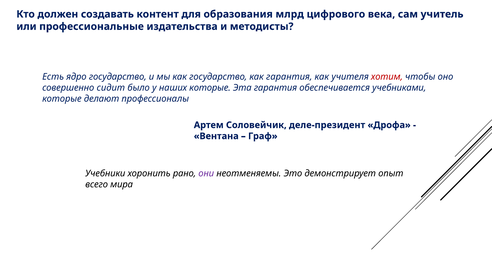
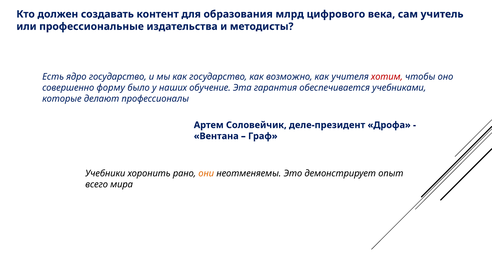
как гарантия: гарантия -> возможно
сидит: сидит -> форму
наших которые: которые -> обучение
они colour: purple -> orange
